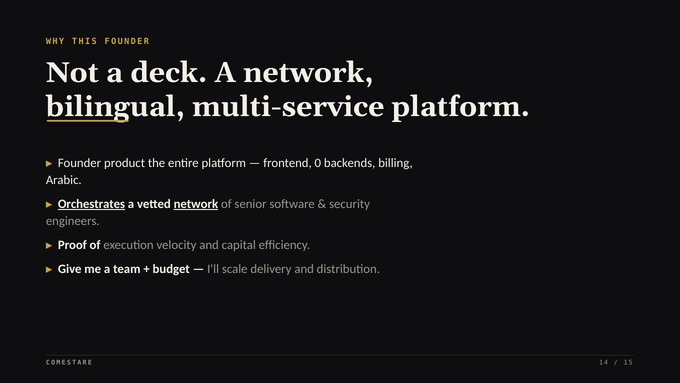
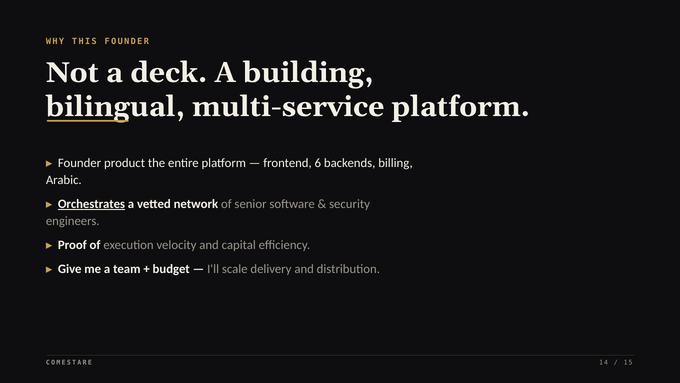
A network: network -> building
0: 0 -> 6
network at (196, 204) underline: present -> none
